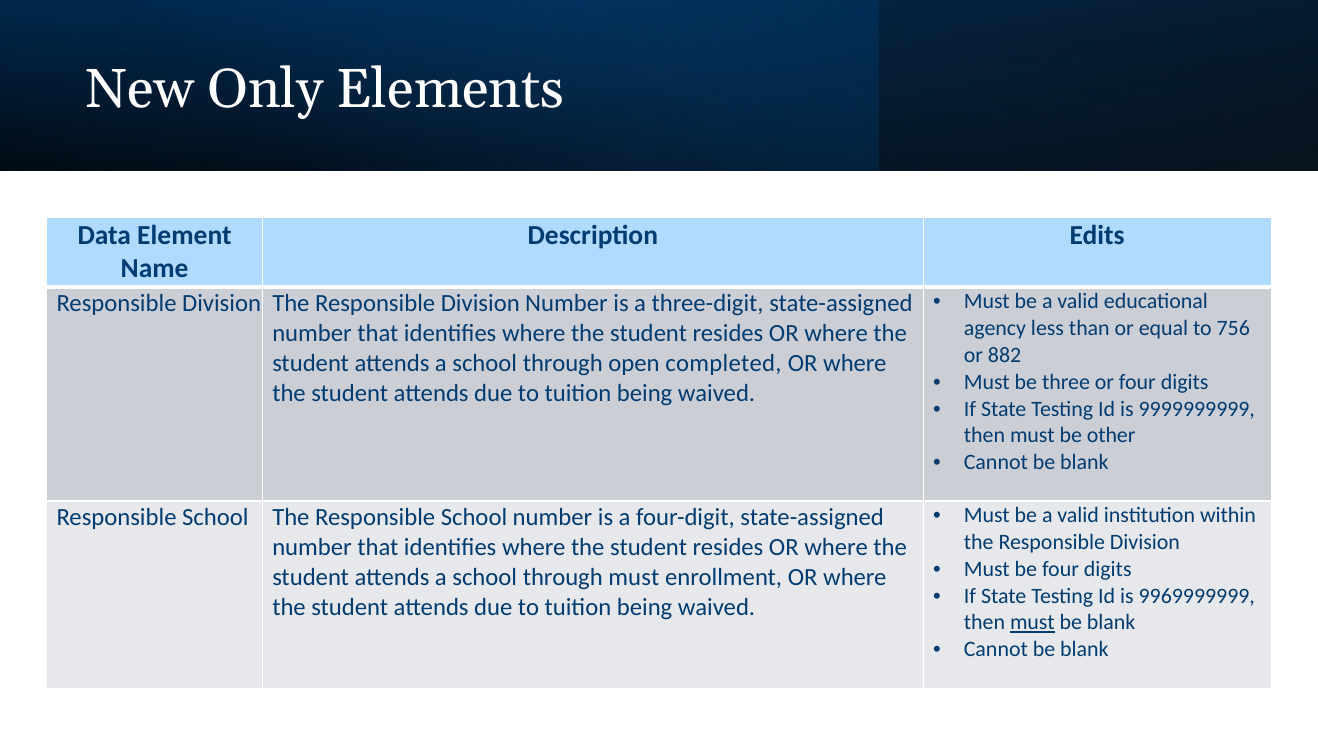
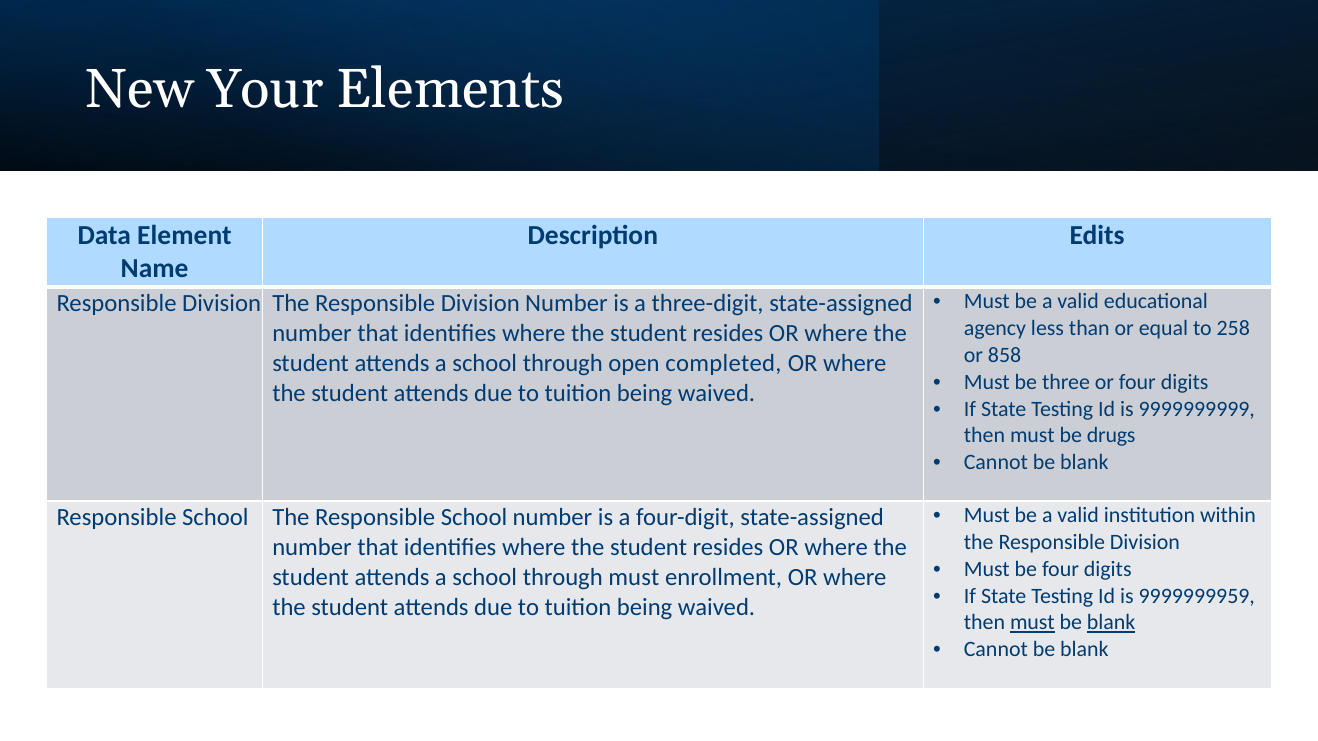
Only: Only -> Your
756: 756 -> 258
882: 882 -> 858
other: other -> drugs
9969999999: 9969999999 -> 9999999959
blank at (1111, 623) underline: none -> present
